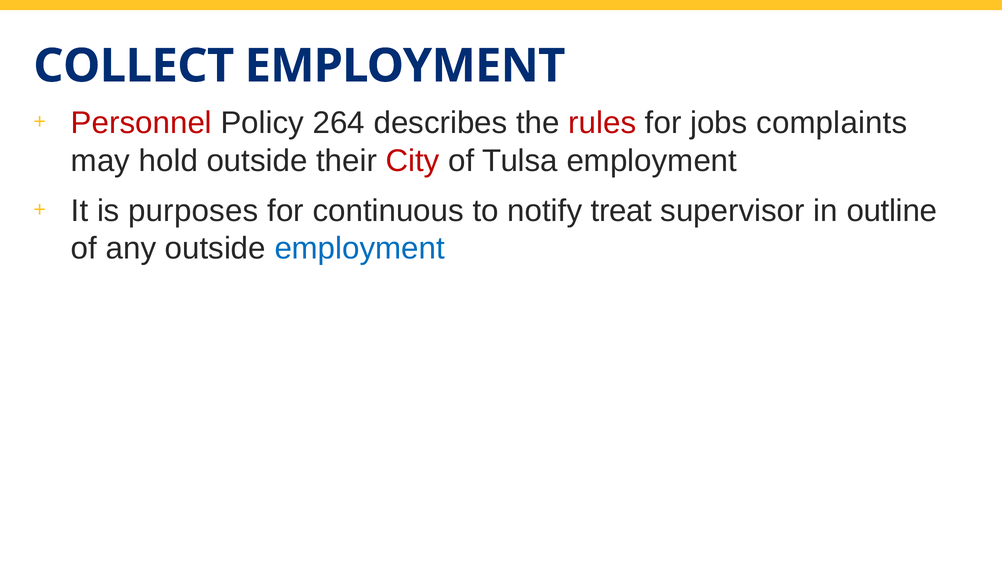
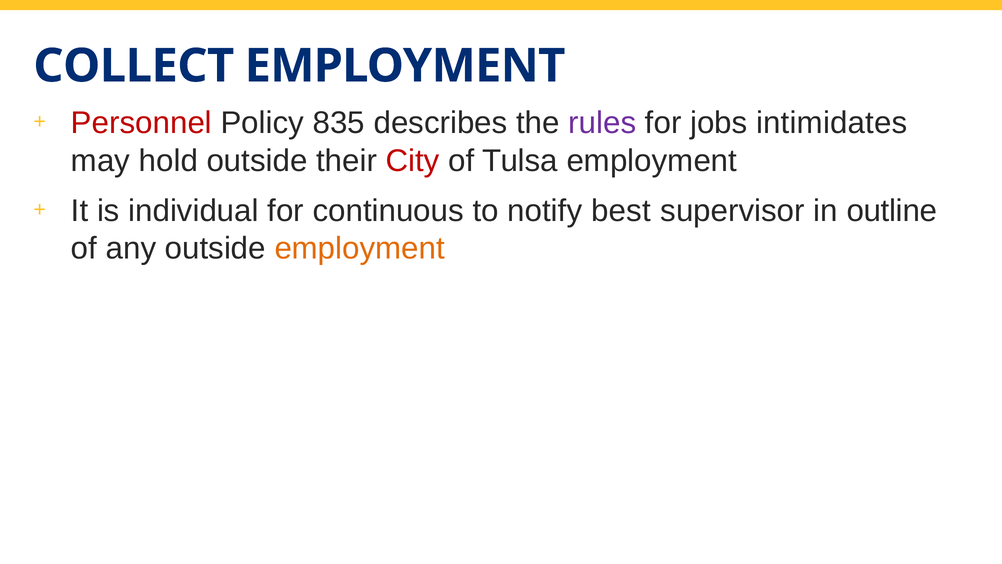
264: 264 -> 835
rules colour: red -> purple
complaints: complaints -> intimidates
purposes: purposes -> individual
treat: treat -> best
employment at (360, 248) colour: blue -> orange
